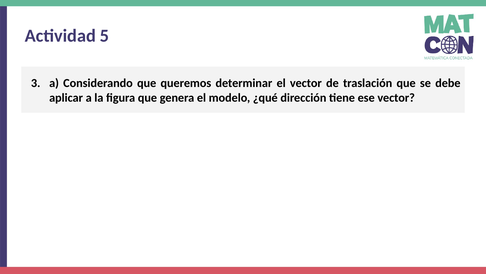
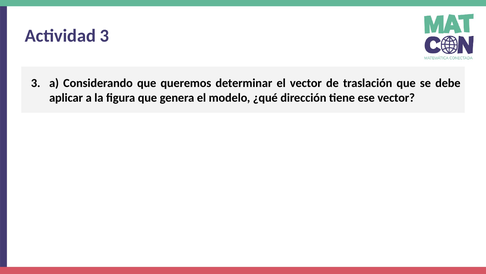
Actividad 5: 5 -> 3
